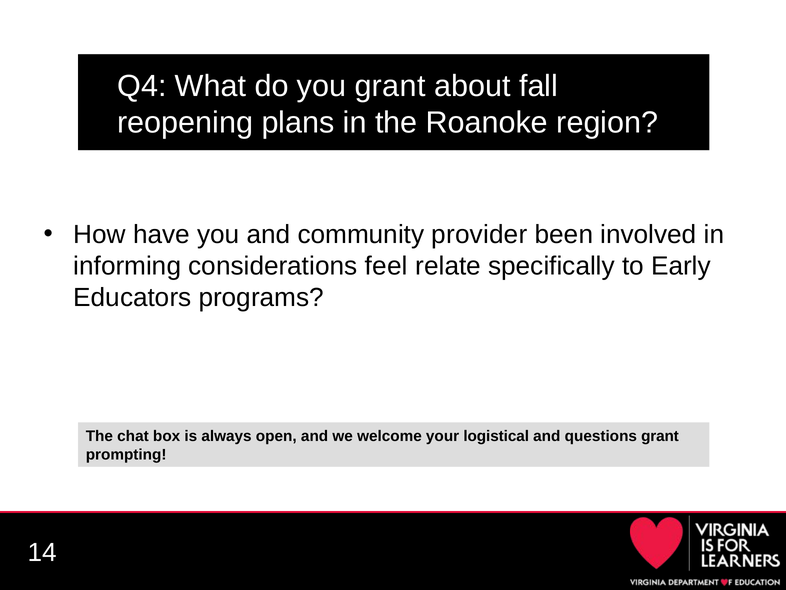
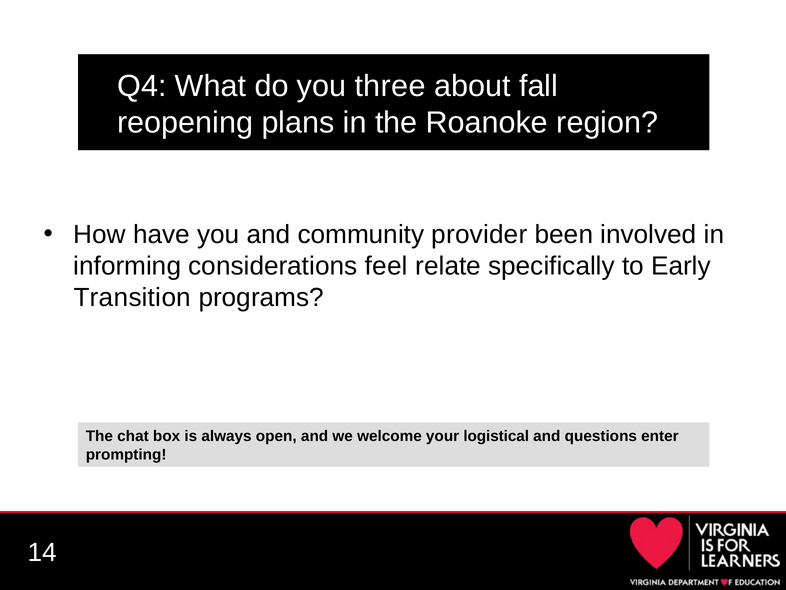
you grant: grant -> three
Educators: Educators -> Transition
questions grant: grant -> enter
